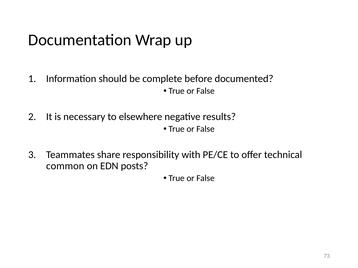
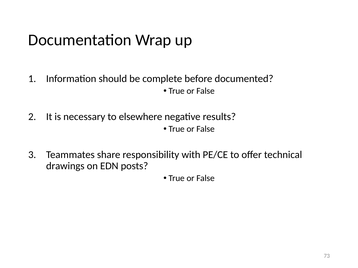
common: common -> drawings
